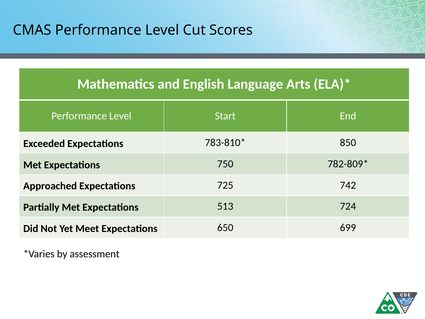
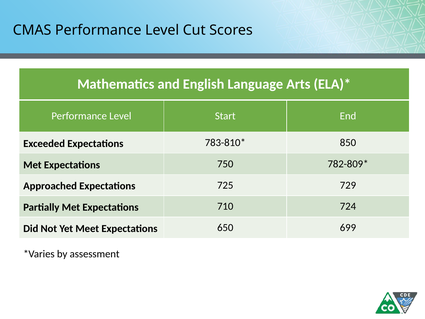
742: 742 -> 729
513: 513 -> 710
